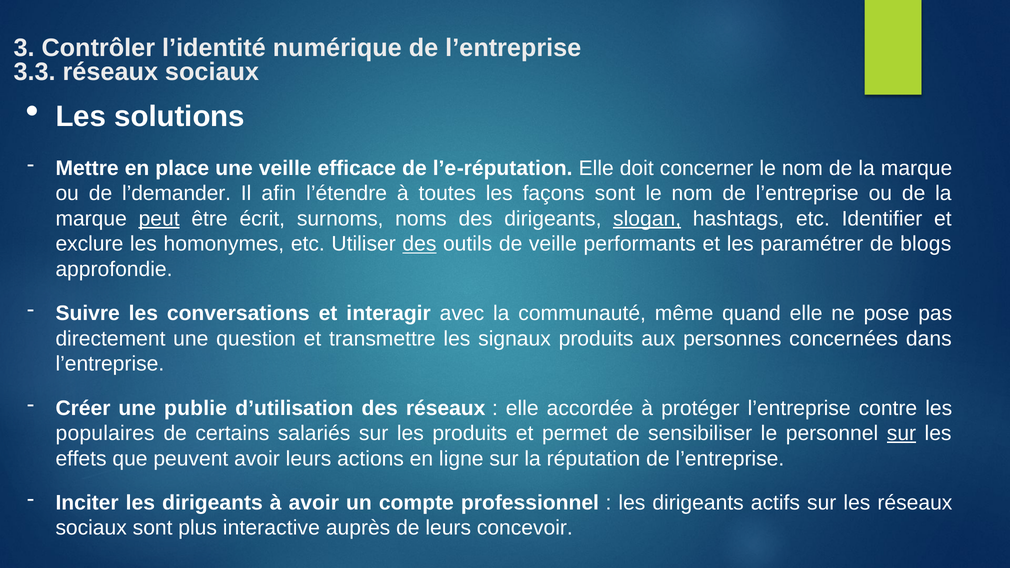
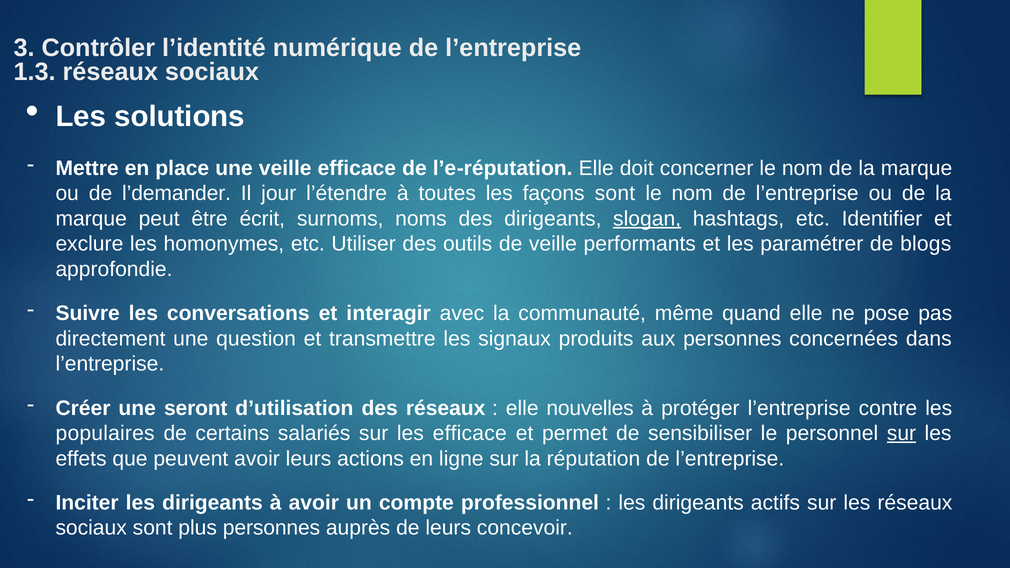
3.3: 3.3 -> 1.3
afin: afin -> jour
peut underline: present -> none
des at (419, 244) underline: present -> none
publie: publie -> seront
accordée: accordée -> nouvelles
les produits: produits -> efficace
plus interactive: interactive -> personnes
